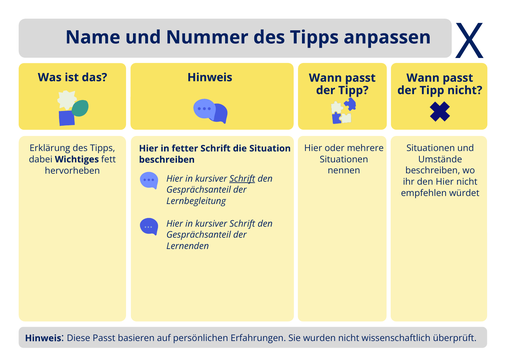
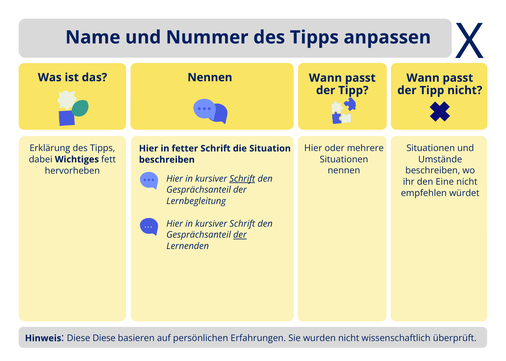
Hinweis at (210, 77): Hinweis -> Nennen
den Hier: Hier -> Eine
der at (240, 235) underline: none -> present
Diese Passt: Passt -> Diese
